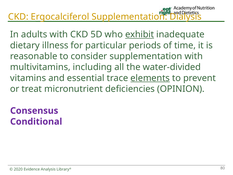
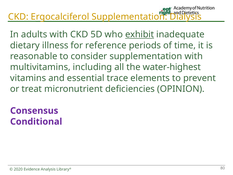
particular: particular -> reference
water-divided: water-divided -> water-highest
elements underline: present -> none
